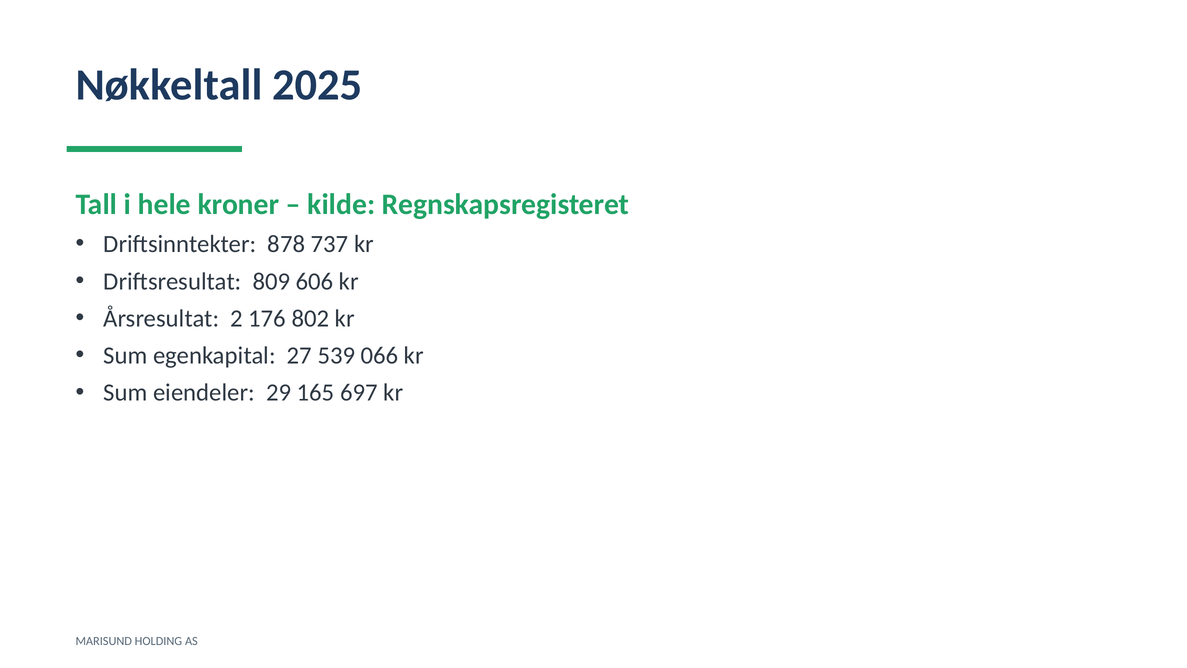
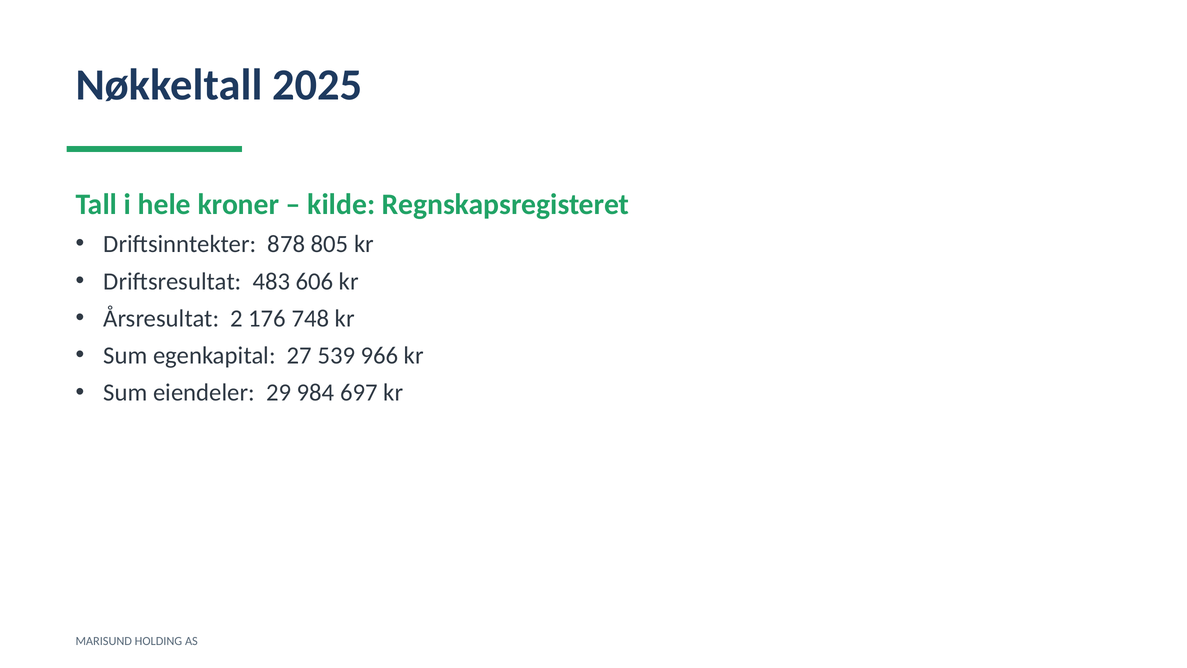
737: 737 -> 805
809: 809 -> 483
802: 802 -> 748
066: 066 -> 966
165: 165 -> 984
